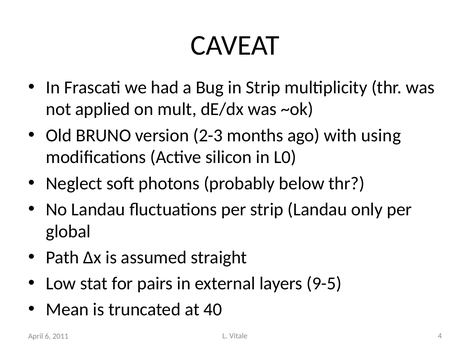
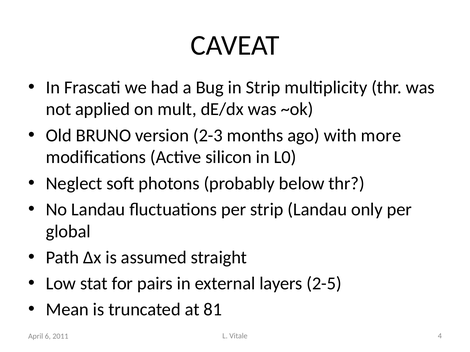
using: using -> more
9-5: 9-5 -> 2-5
40: 40 -> 81
